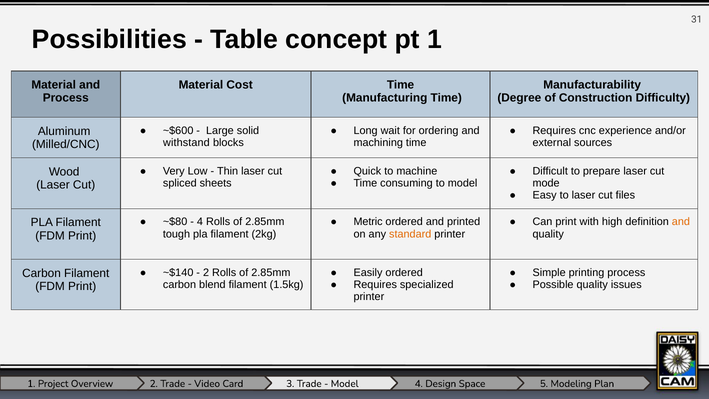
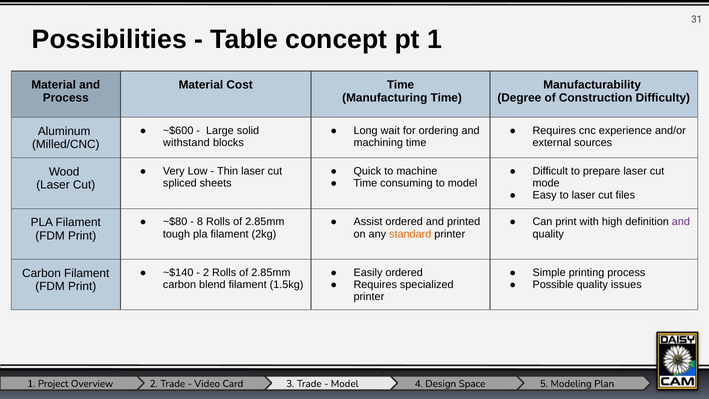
4 at (200, 222): 4 -> 8
Metric: Metric -> Assist
and at (681, 222) colour: orange -> purple
